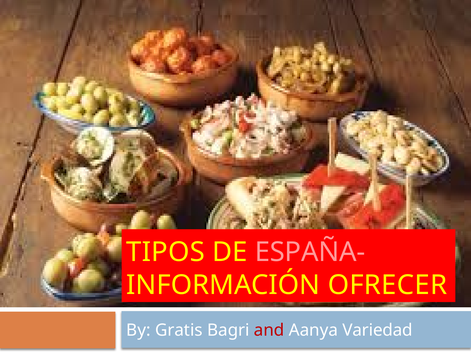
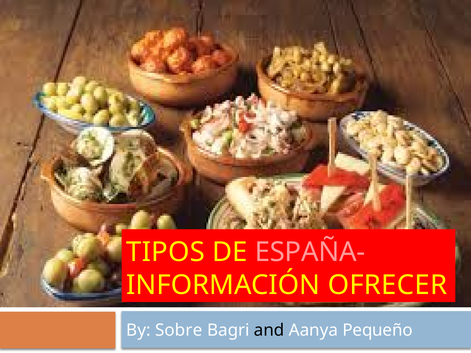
Gratis: Gratis -> Sobre
and colour: red -> black
Variedad: Variedad -> Pequeño
